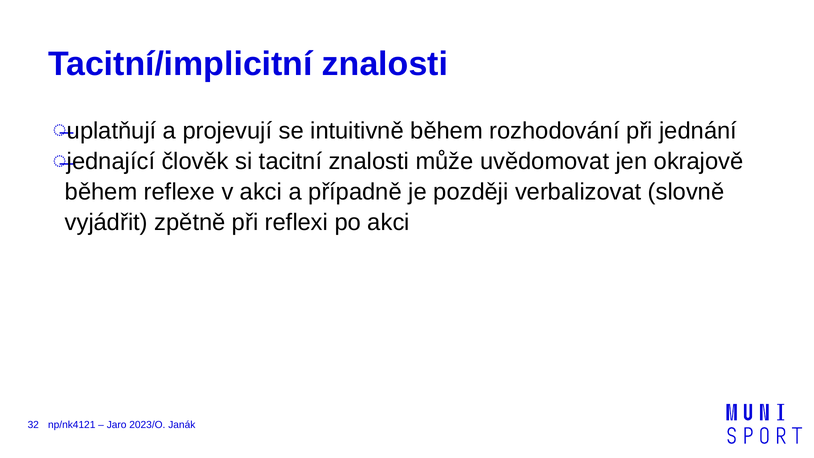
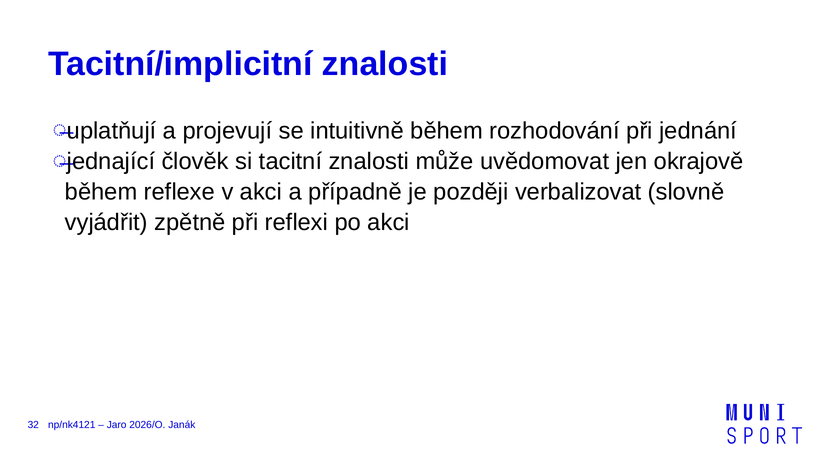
2023/O: 2023/O -> 2026/O
